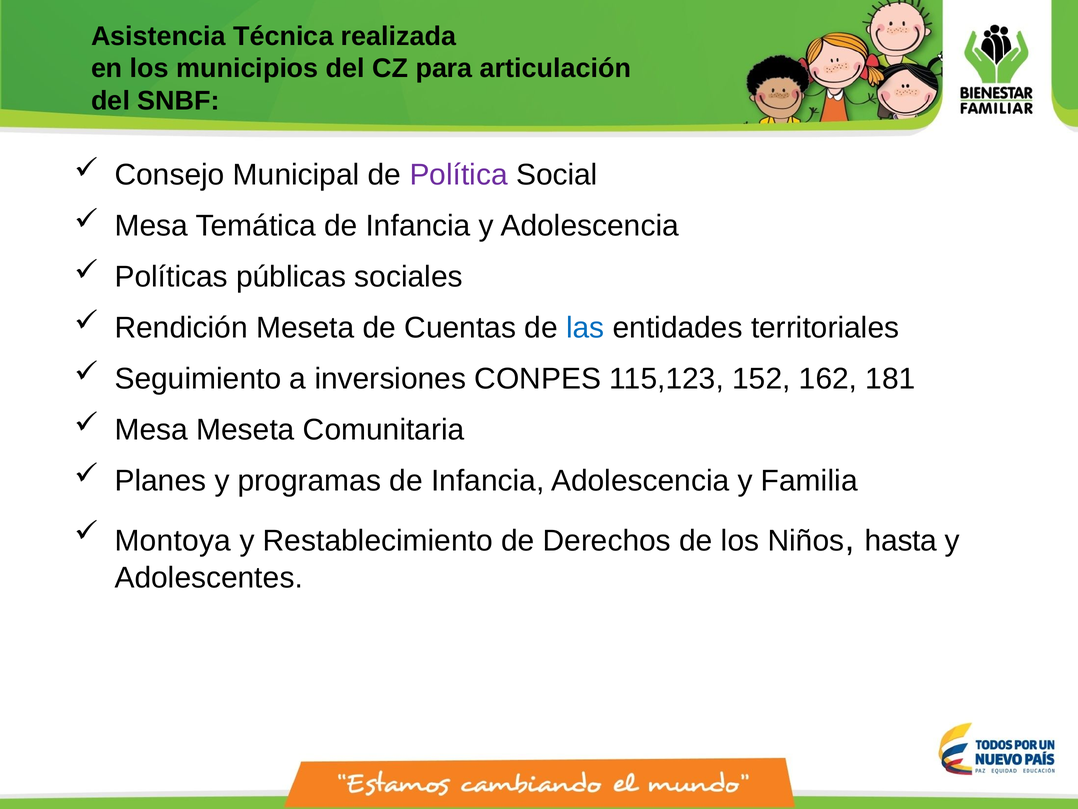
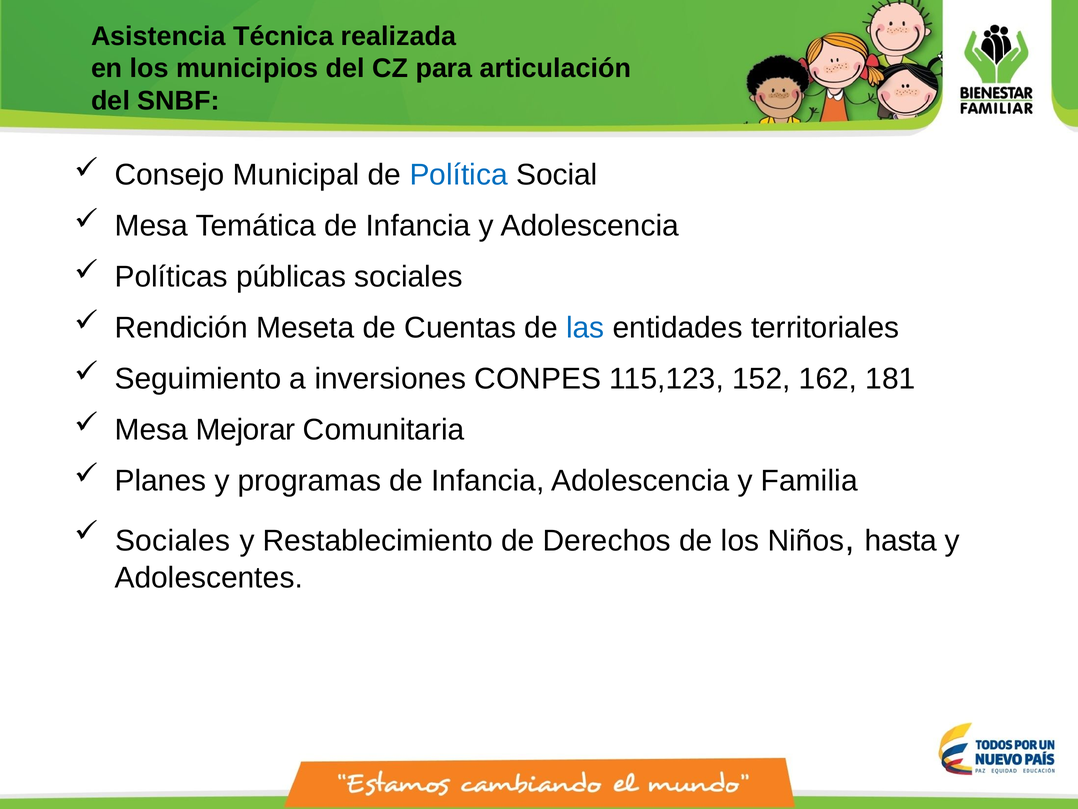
Política colour: purple -> blue
Mesa Meseta: Meseta -> Mejorar
Montoya at (173, 540): Montoya -> Sociales
